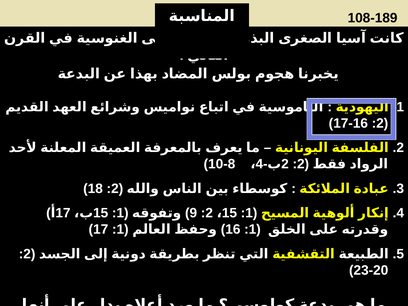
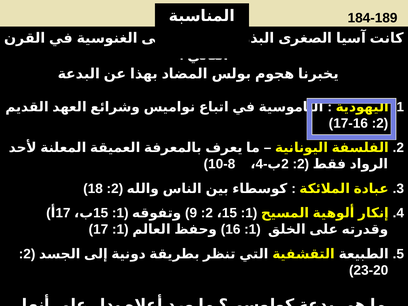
108-189: 108-189 -> 184-189
